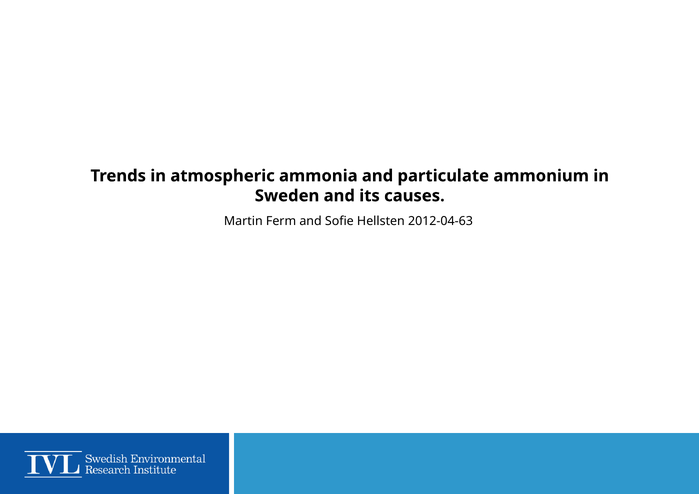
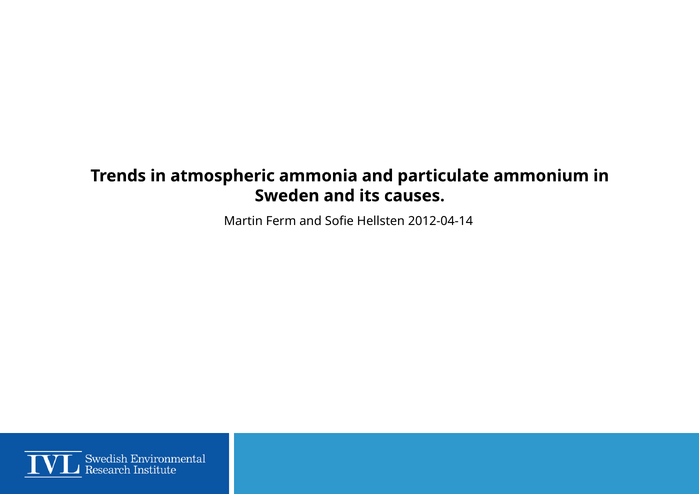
2012-04-63: 2012-04-63 -> 2012-04-14
